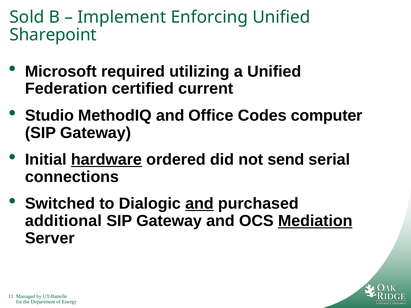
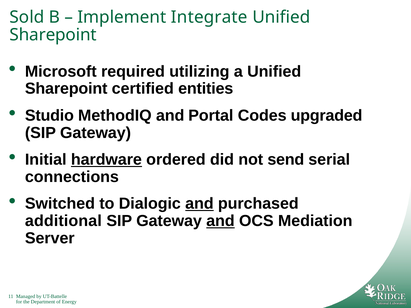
Enforcing: Enforcing -> Integrate
Federation at (66, 89): Federation -> Sharepoint
current: current -> entities
Office: Office -> Portal
computer: computer -> upgraded
and at (220, 221) underline: none -> present
Mediation underline: present -> none
